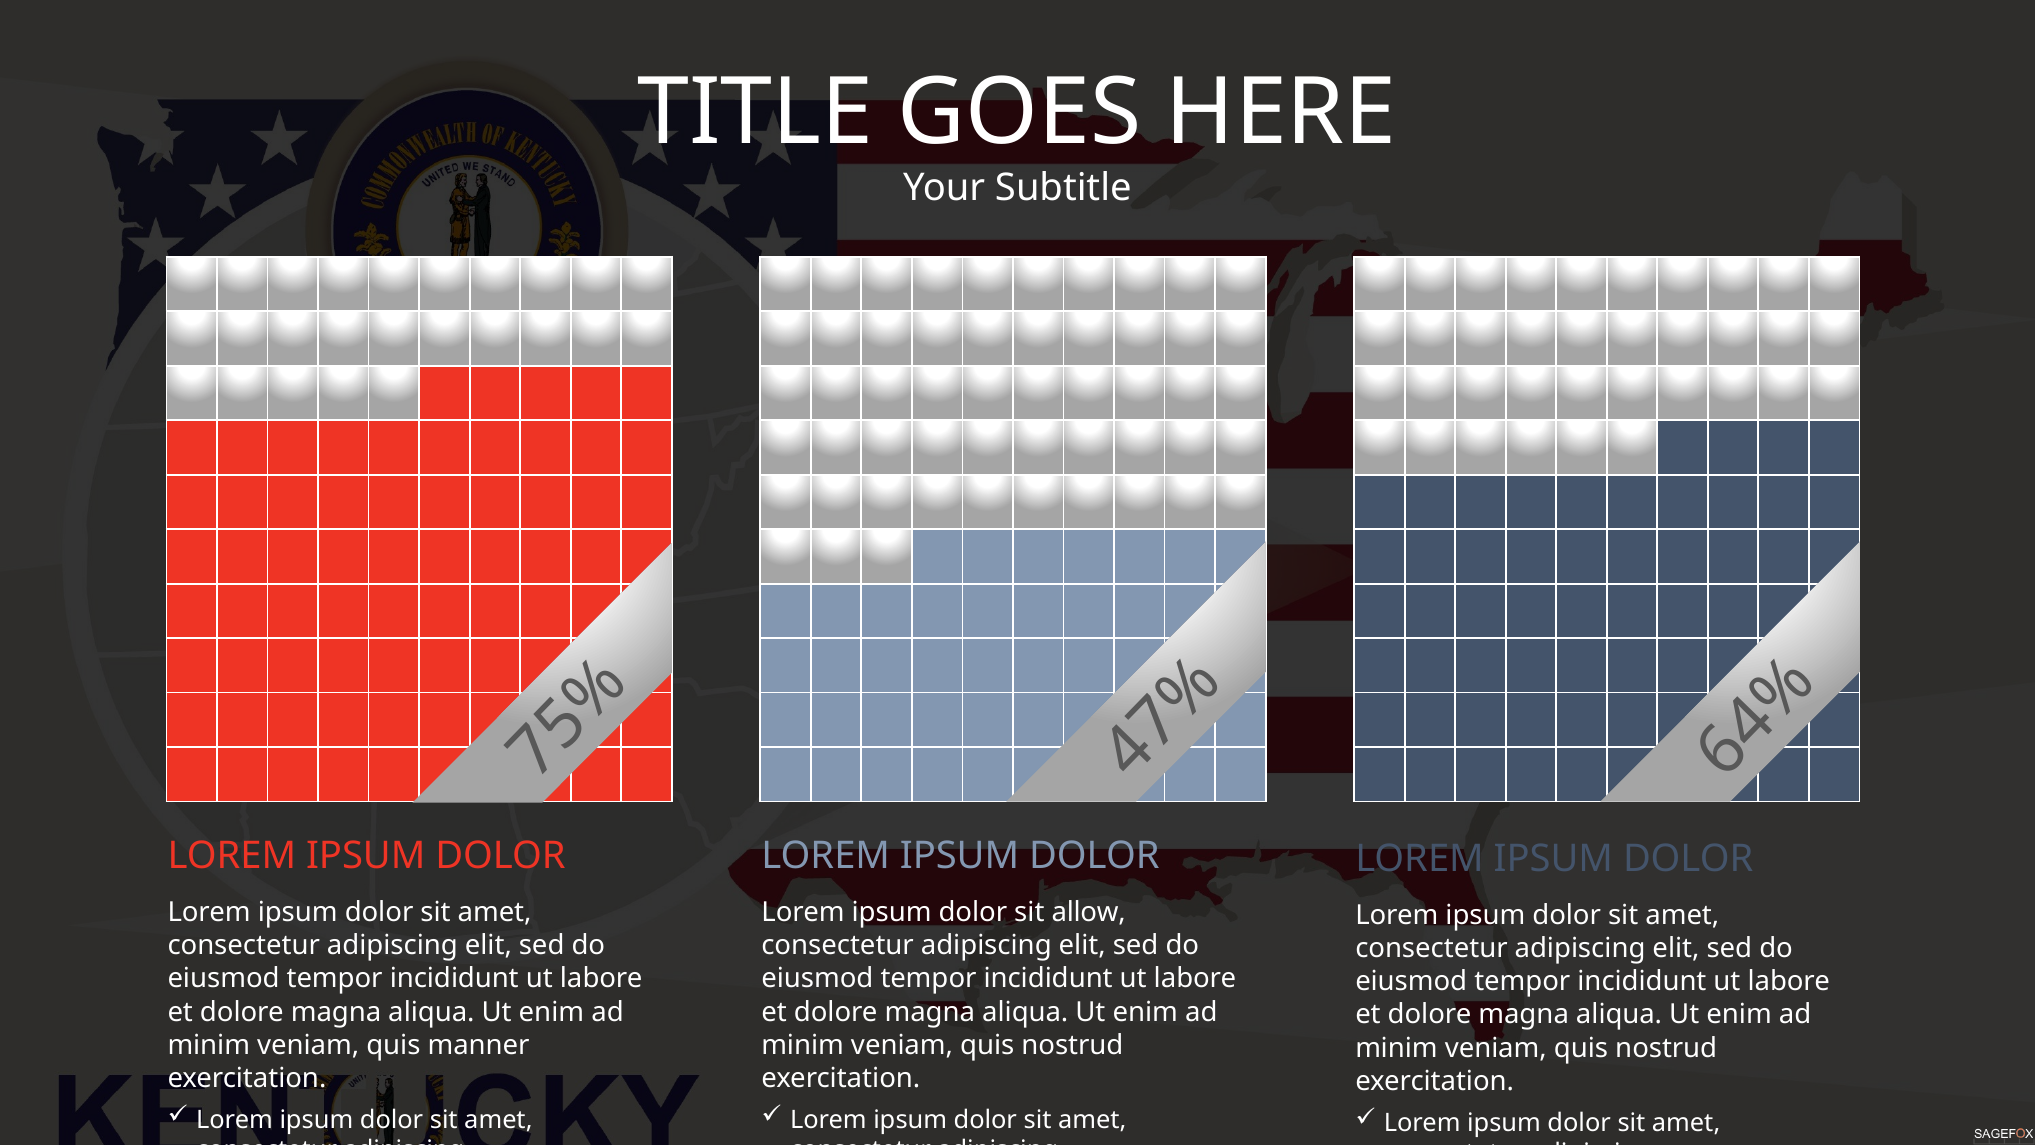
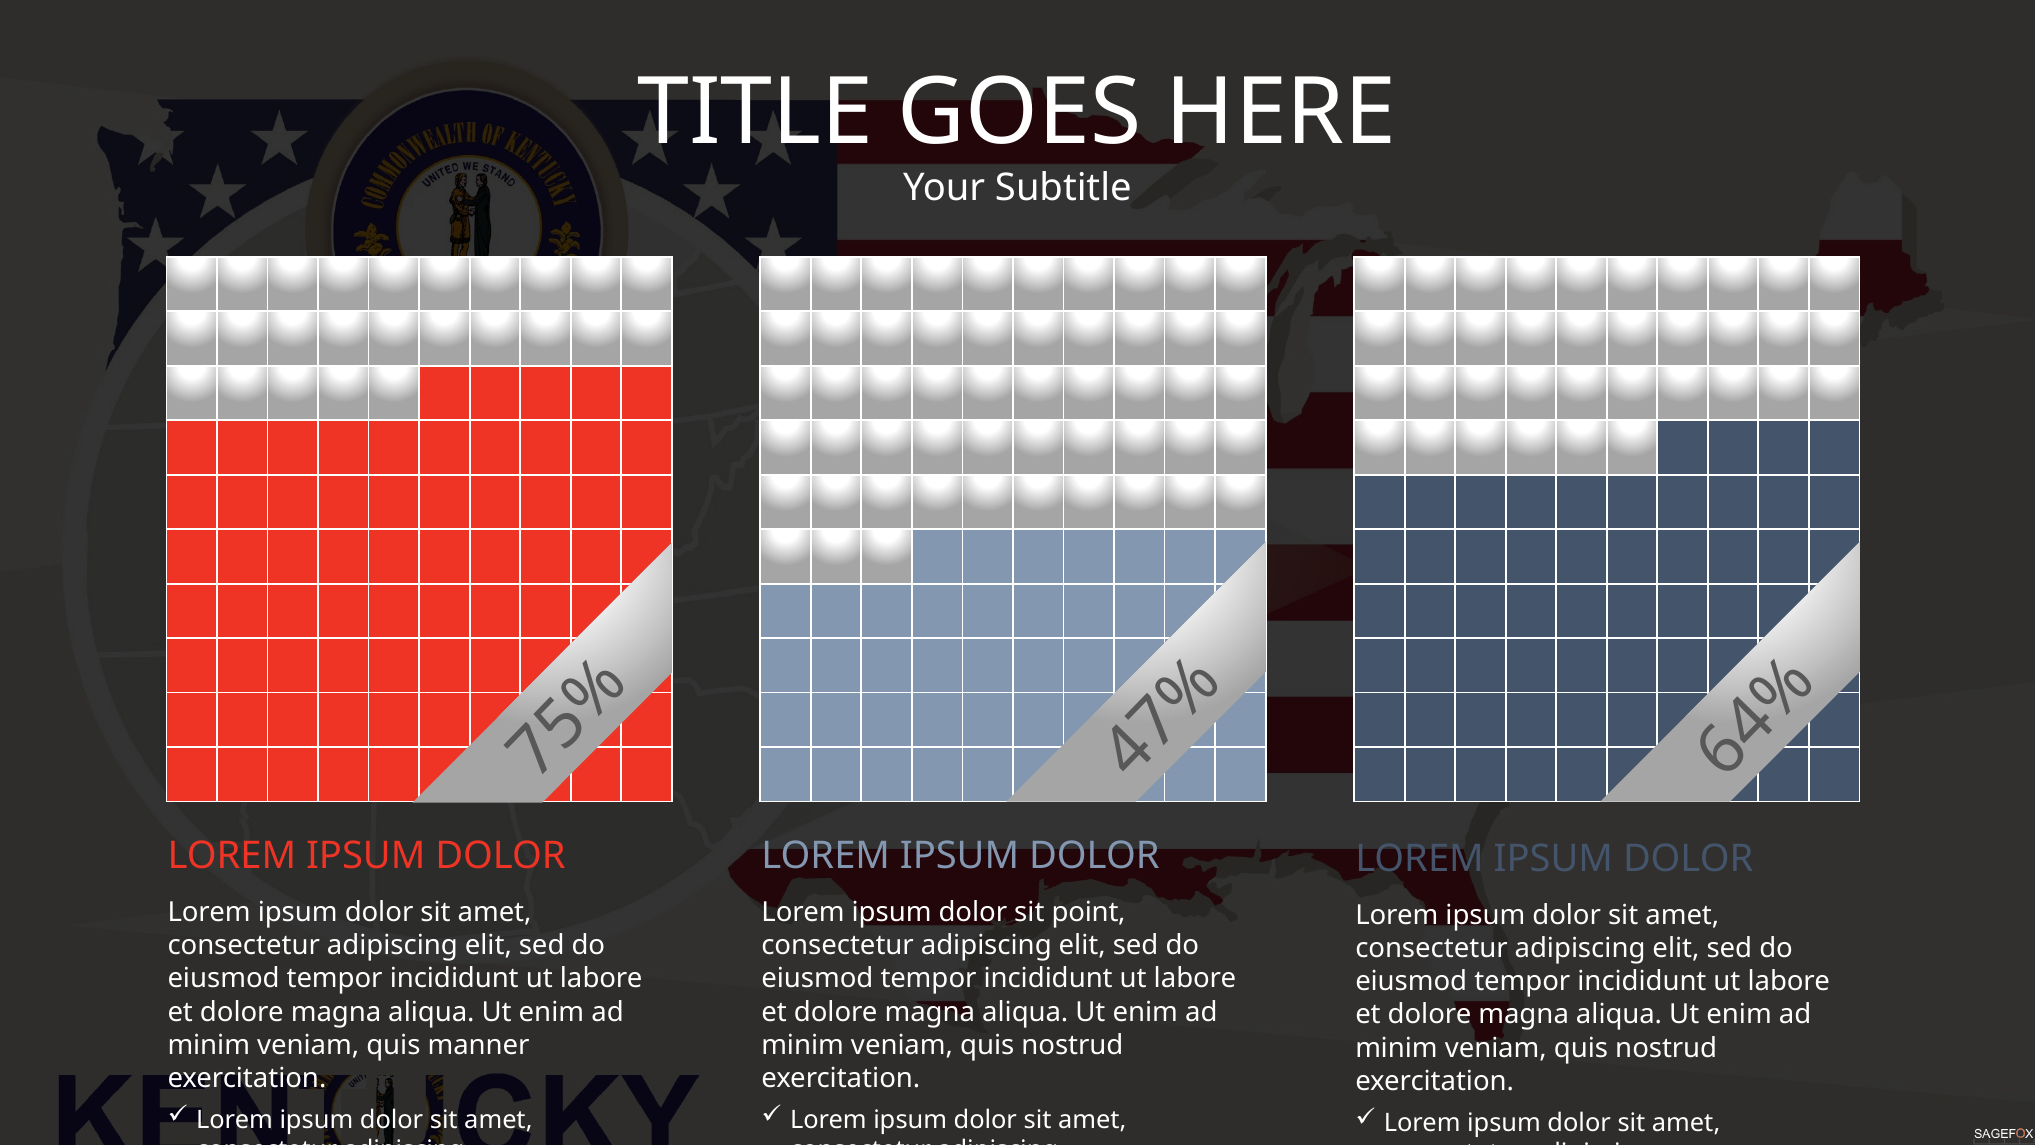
allow: allow -> point
